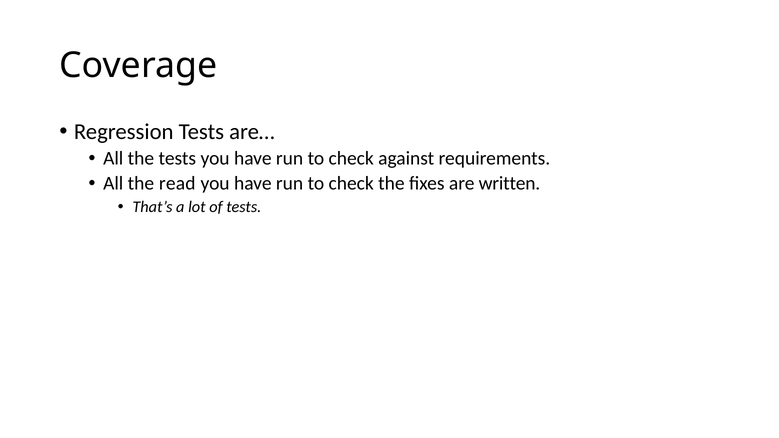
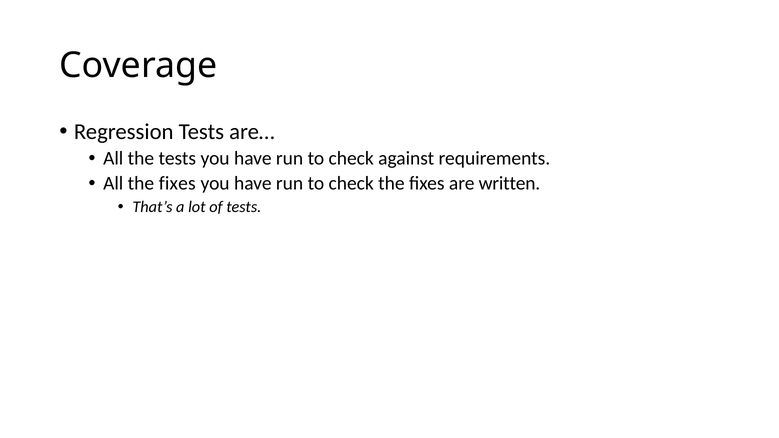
All the read: read -> fixes
